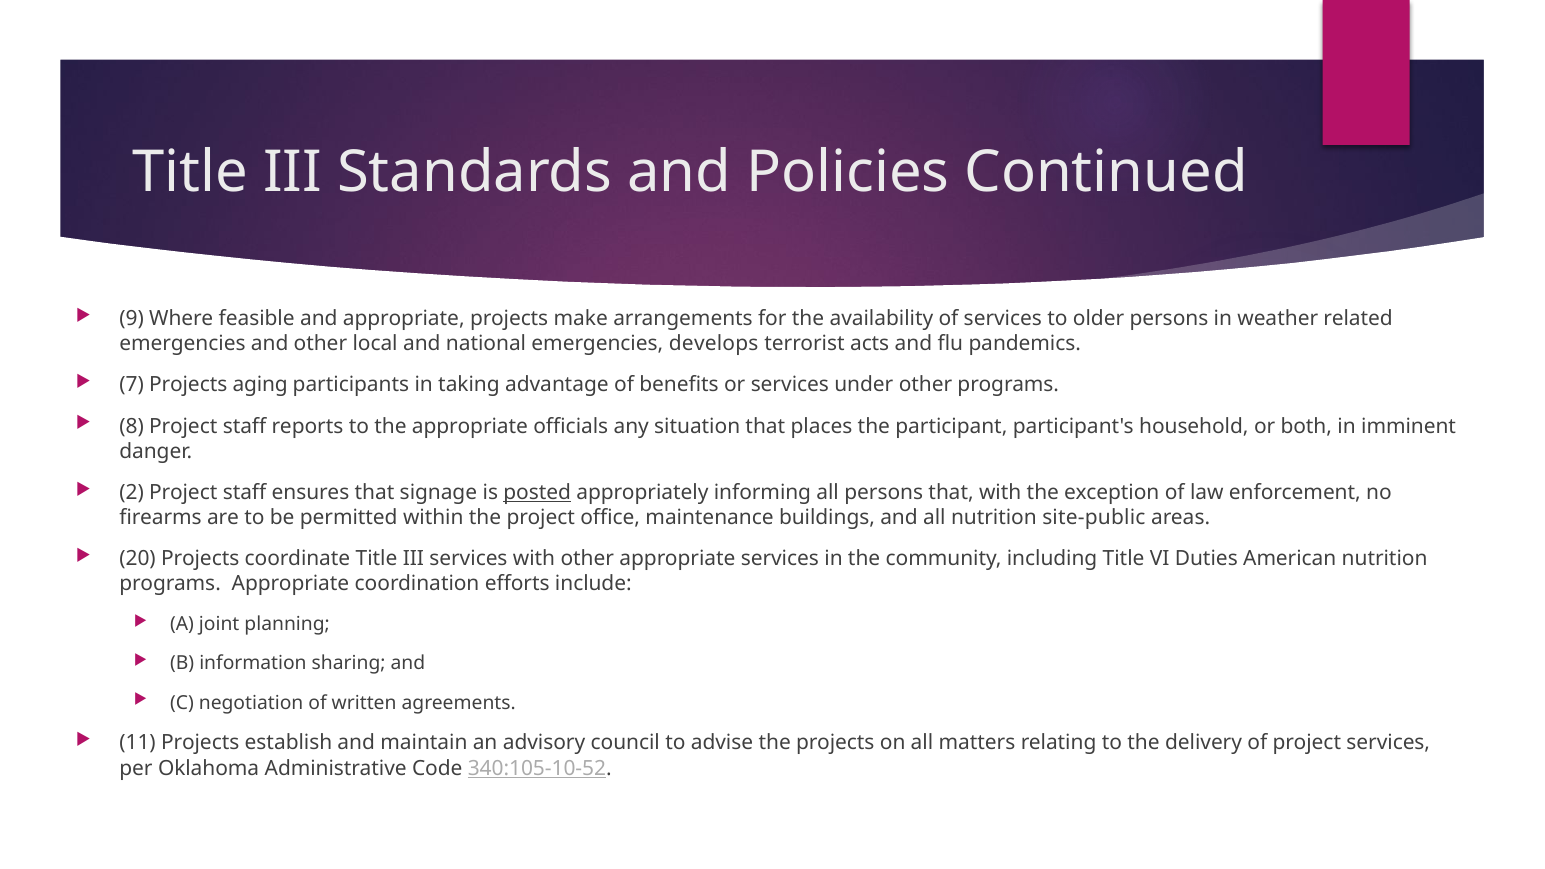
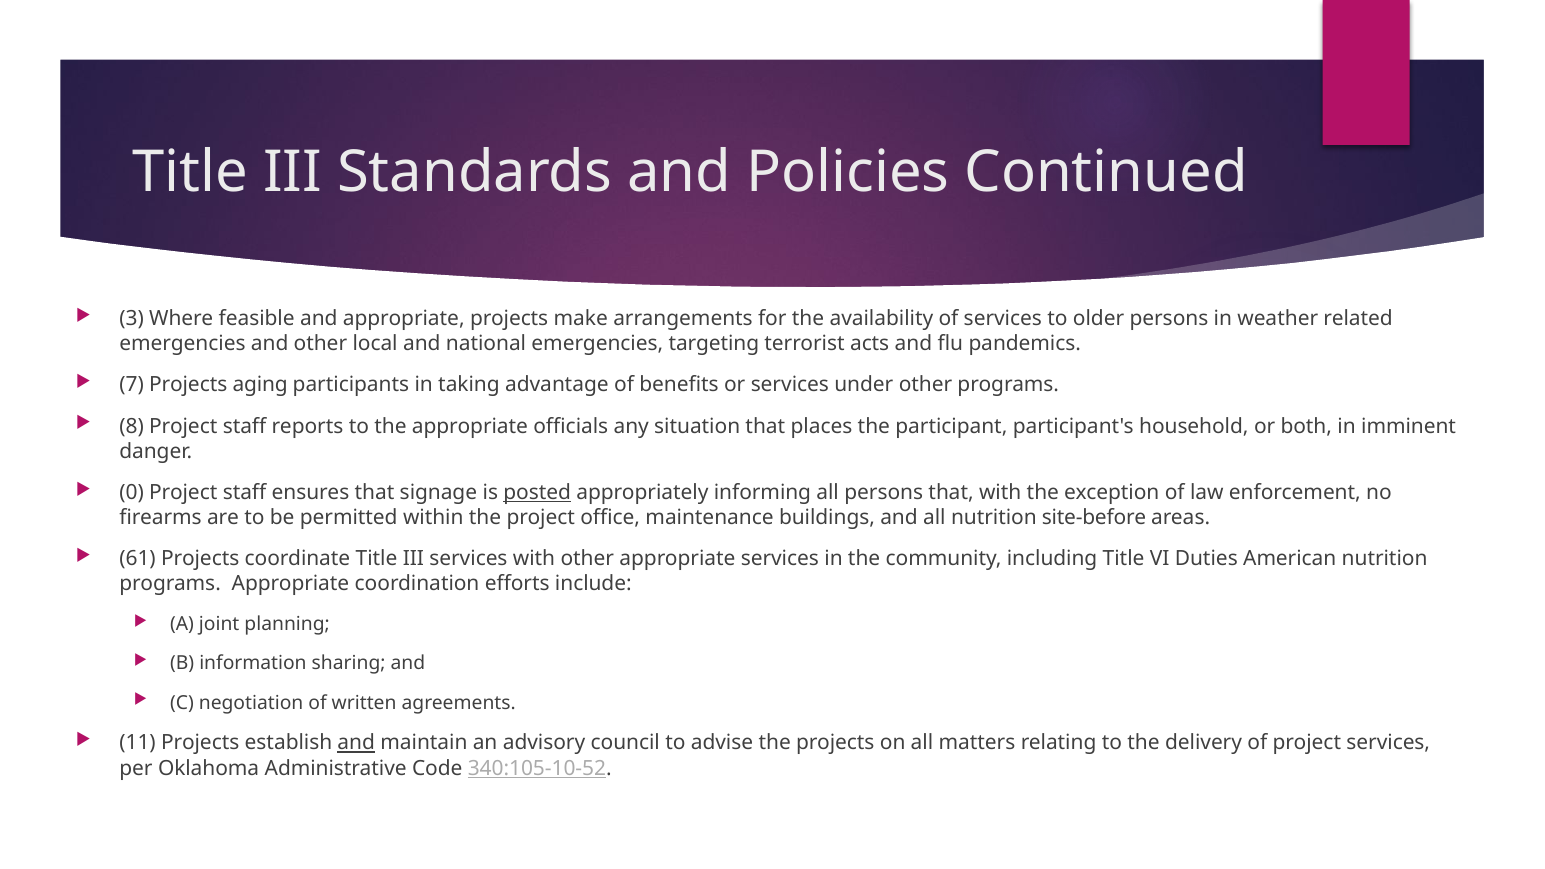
9: 9 -> 3
develops: develops -> targeting
2: 2 -> 0
site-public: site-public -> site-before
20: 20 -> 61
and at (356, 743) underline: none -> present
